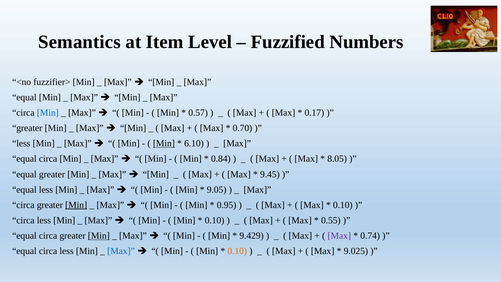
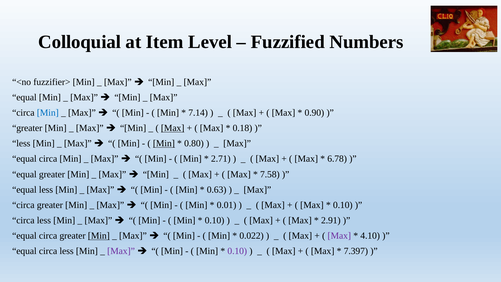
Semantics: Semantics -> Colloquial
0.57: 0.57 -> 7.14
0.17: 0.17 -> 0.90
Max at (173, 128) underline: none -> present
0.70: 0.70 -> 0.18
6.10: 6.10 -> 0.80
0.84: 0.84 -> 2.71
8.05: 8.05 -> 6.78
9.45: 9.45 -> 7.58
9.05: 9.05 -> 0.63
Min at (76, 205) underline: present -> none
0.95: 0.95 -> 0.01
0.55: 0.55 -> 2.91
9.429: 9.429 -> 0.022
0.74: 0.74 -> 4.10
Max at (121, 251) colour: blue -> purple
0.10 at (237, 251) colour: orange -> purple
9.025: 9.025 -> 7.397
